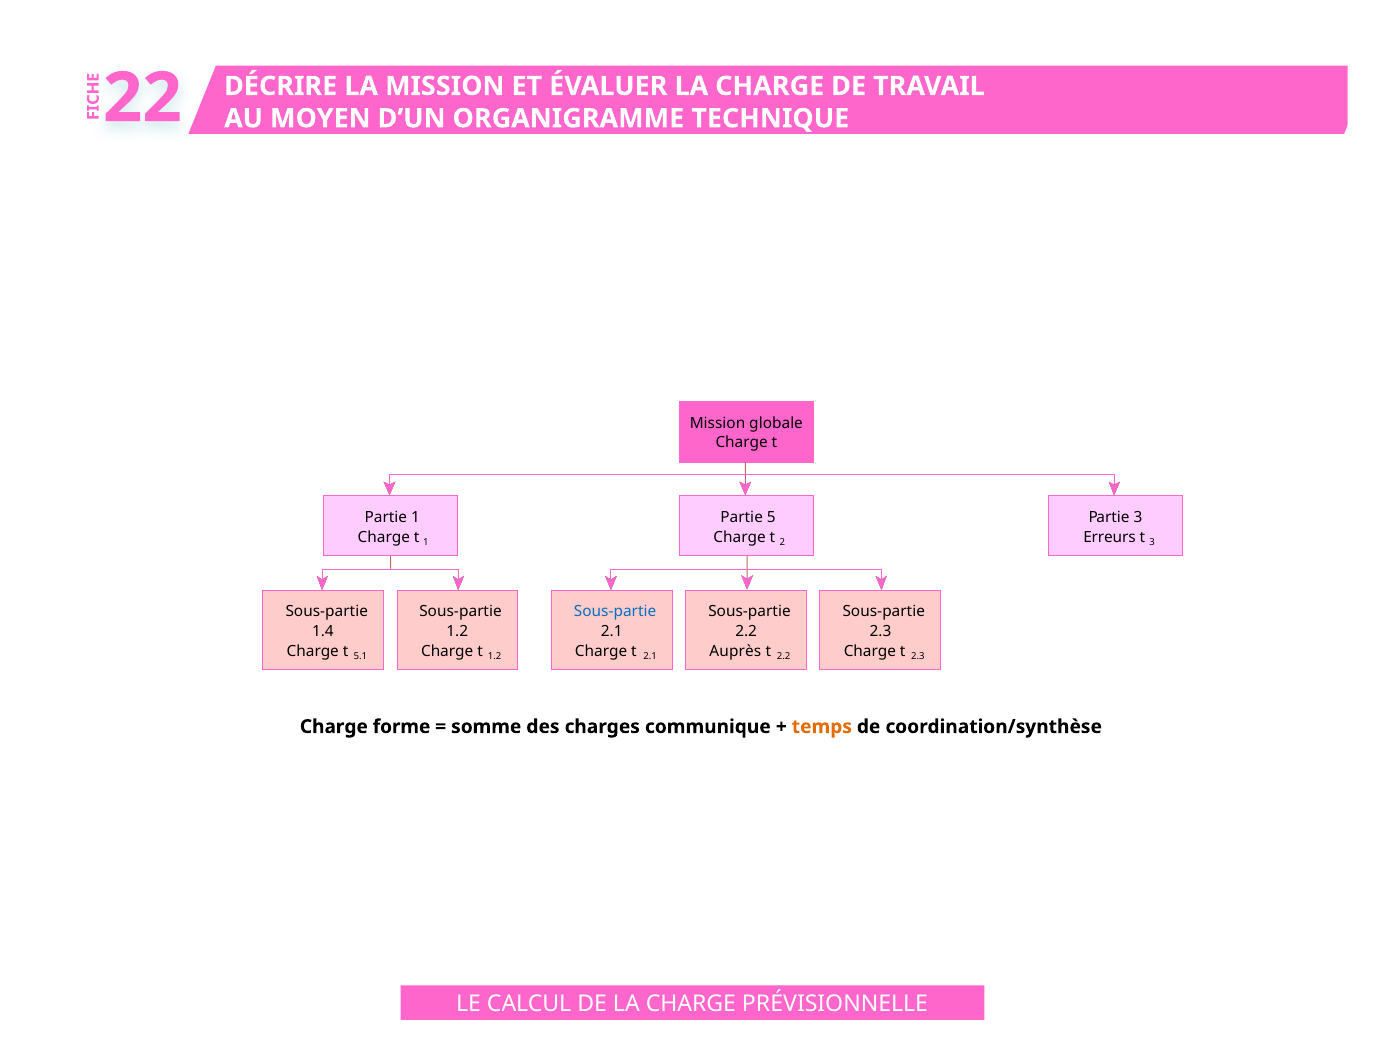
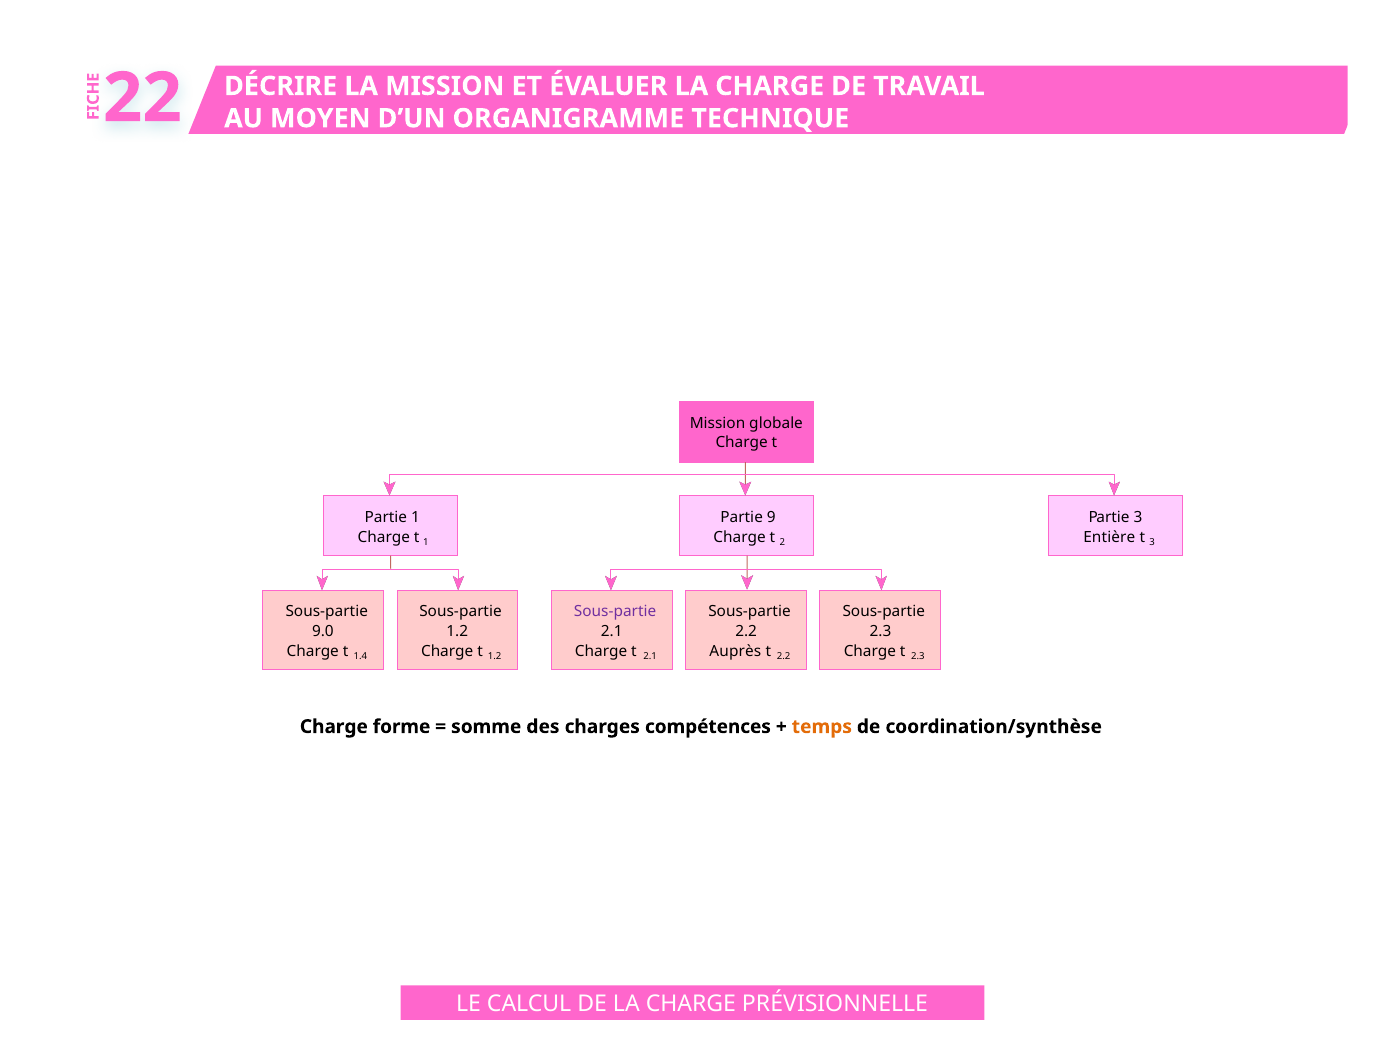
5: 5 -> 9
Erreurs: Erreurs -> Entière
Sous-partie at (615, 611) colour: blue -> purple
1.4: 1.4 -> 9.0
5.1: 5.1 -> 1.4
communique: communique -> compétences
